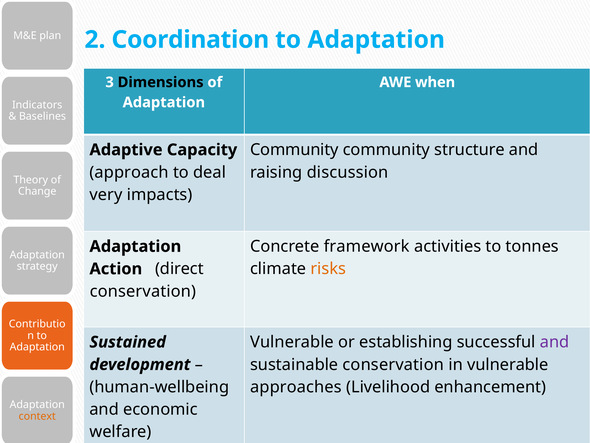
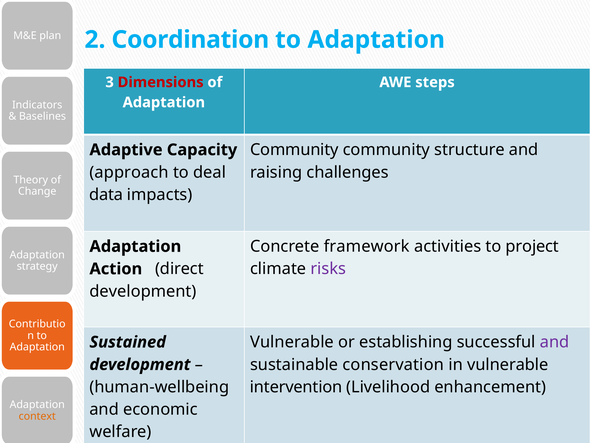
Dimensions colour: black -> red
when: when -> steps
discussion: discussion -> challenges
very: very -> data
tonnes: tonnes -> project
risks colour: orange -> purple
conservation at (143, 291): conservation -> development
approaches: approaches -> intervention
